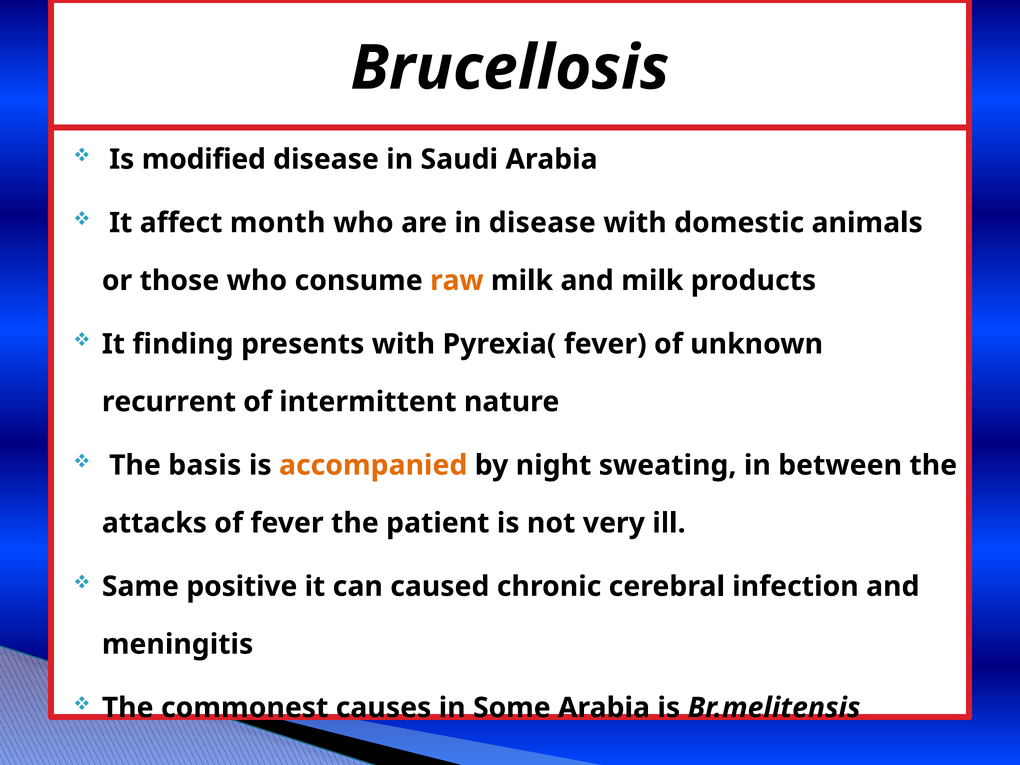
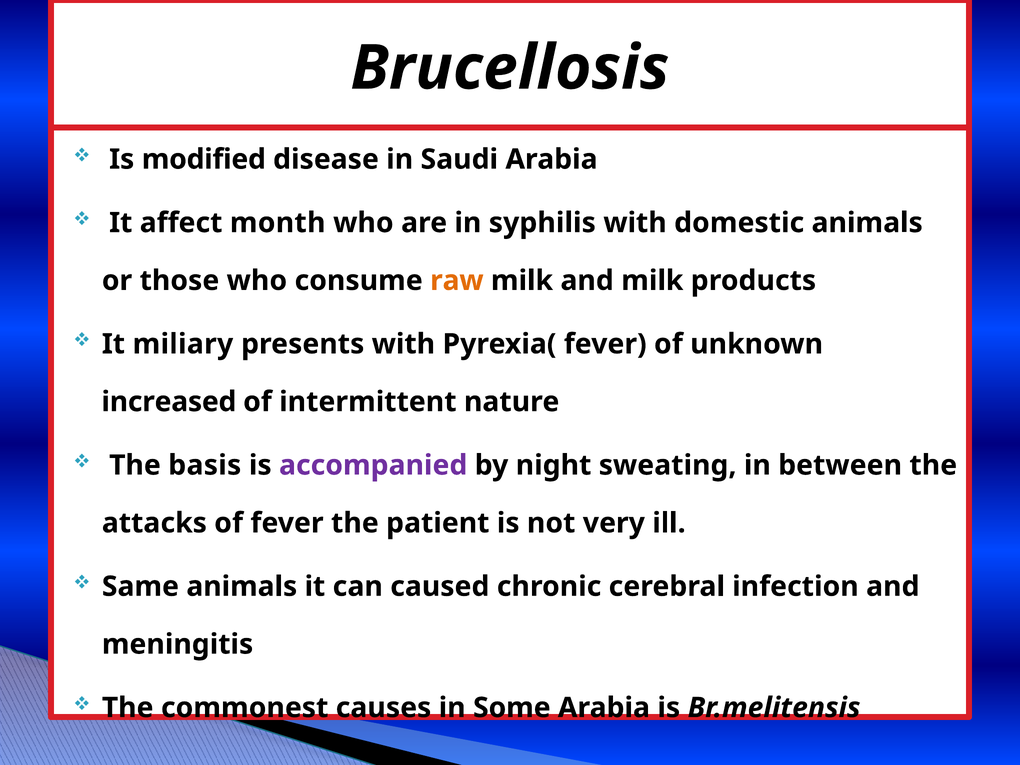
in disease: disease -> syphilis
finding: finding -> miliary
recurrent: recurrent -> increased
accompanied colour: orange -> purple
Same positive: positive -> animals
